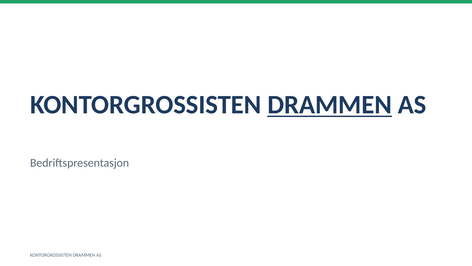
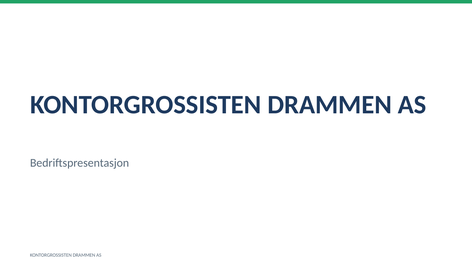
DRAMMEN at (330, 105) underline: present -> none
